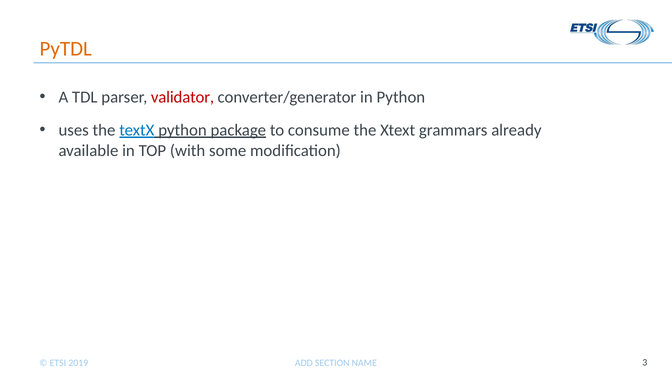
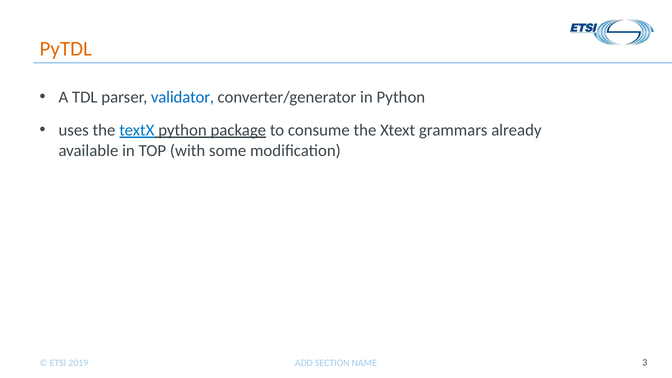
validator colour: red -> blue
